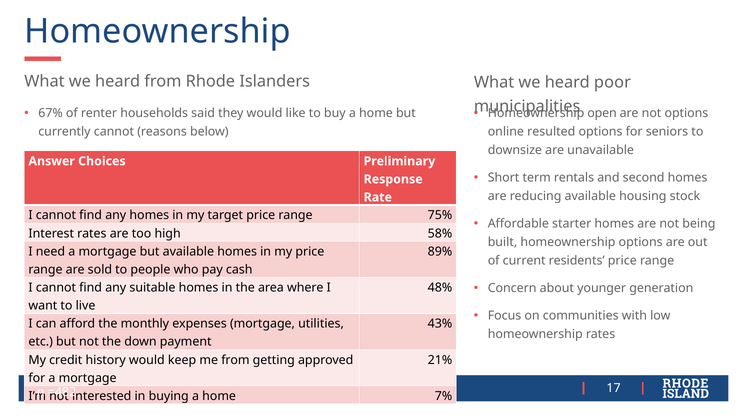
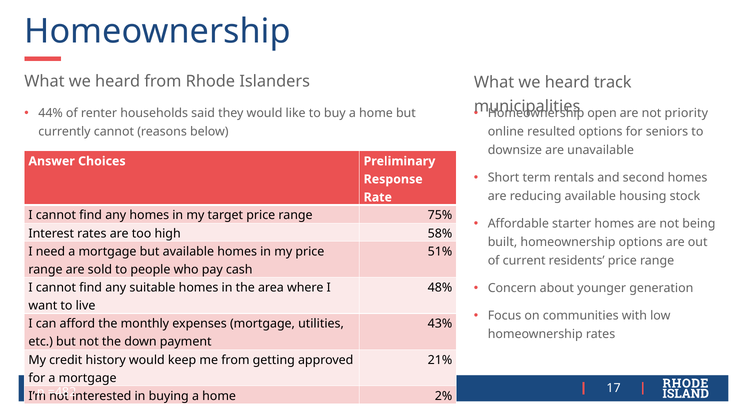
poor: poor -> track
67%: 67% -> 44%
not options: options -> priority
89%: 89% -> 51%
7%: 7% -> 2%
